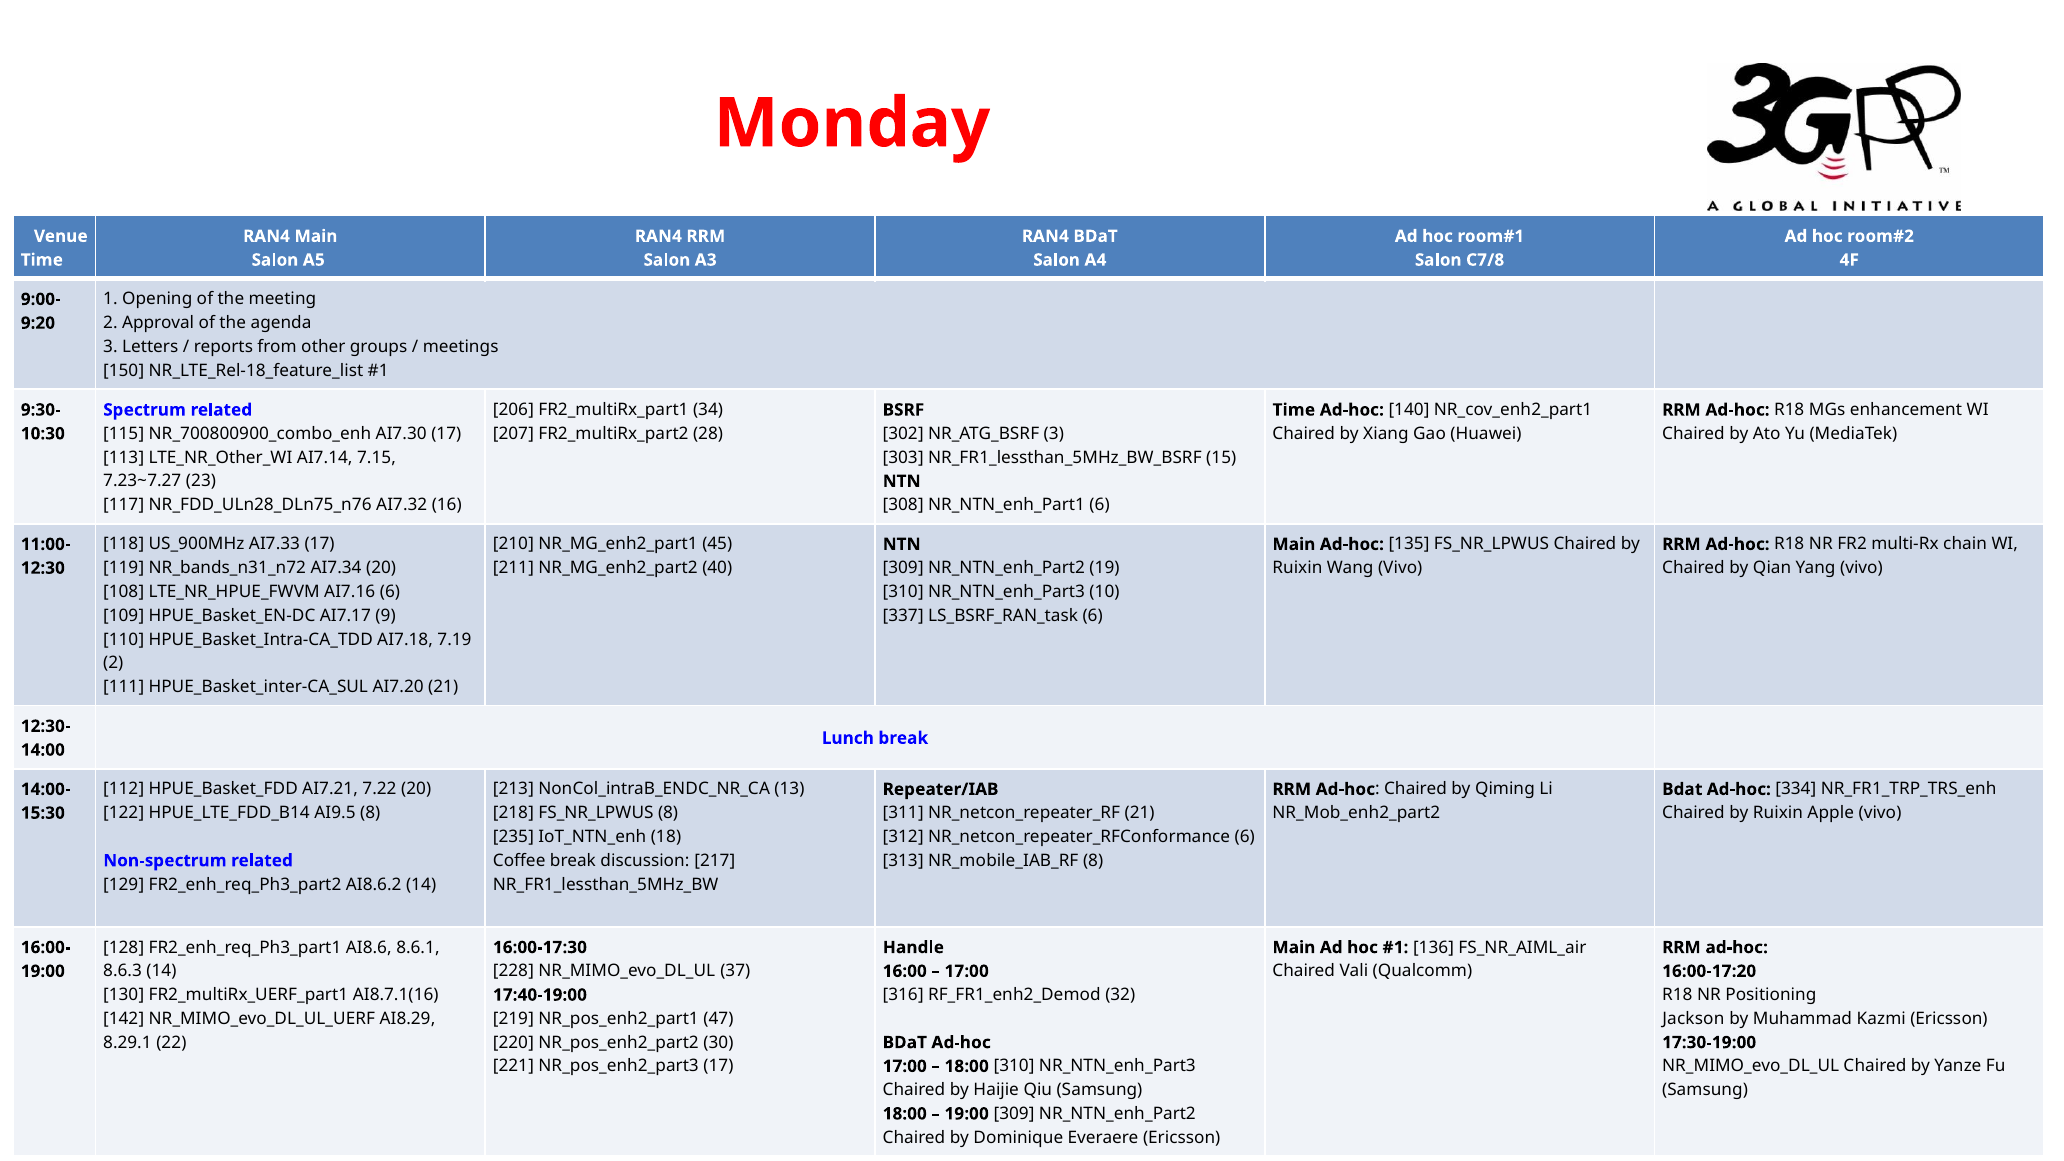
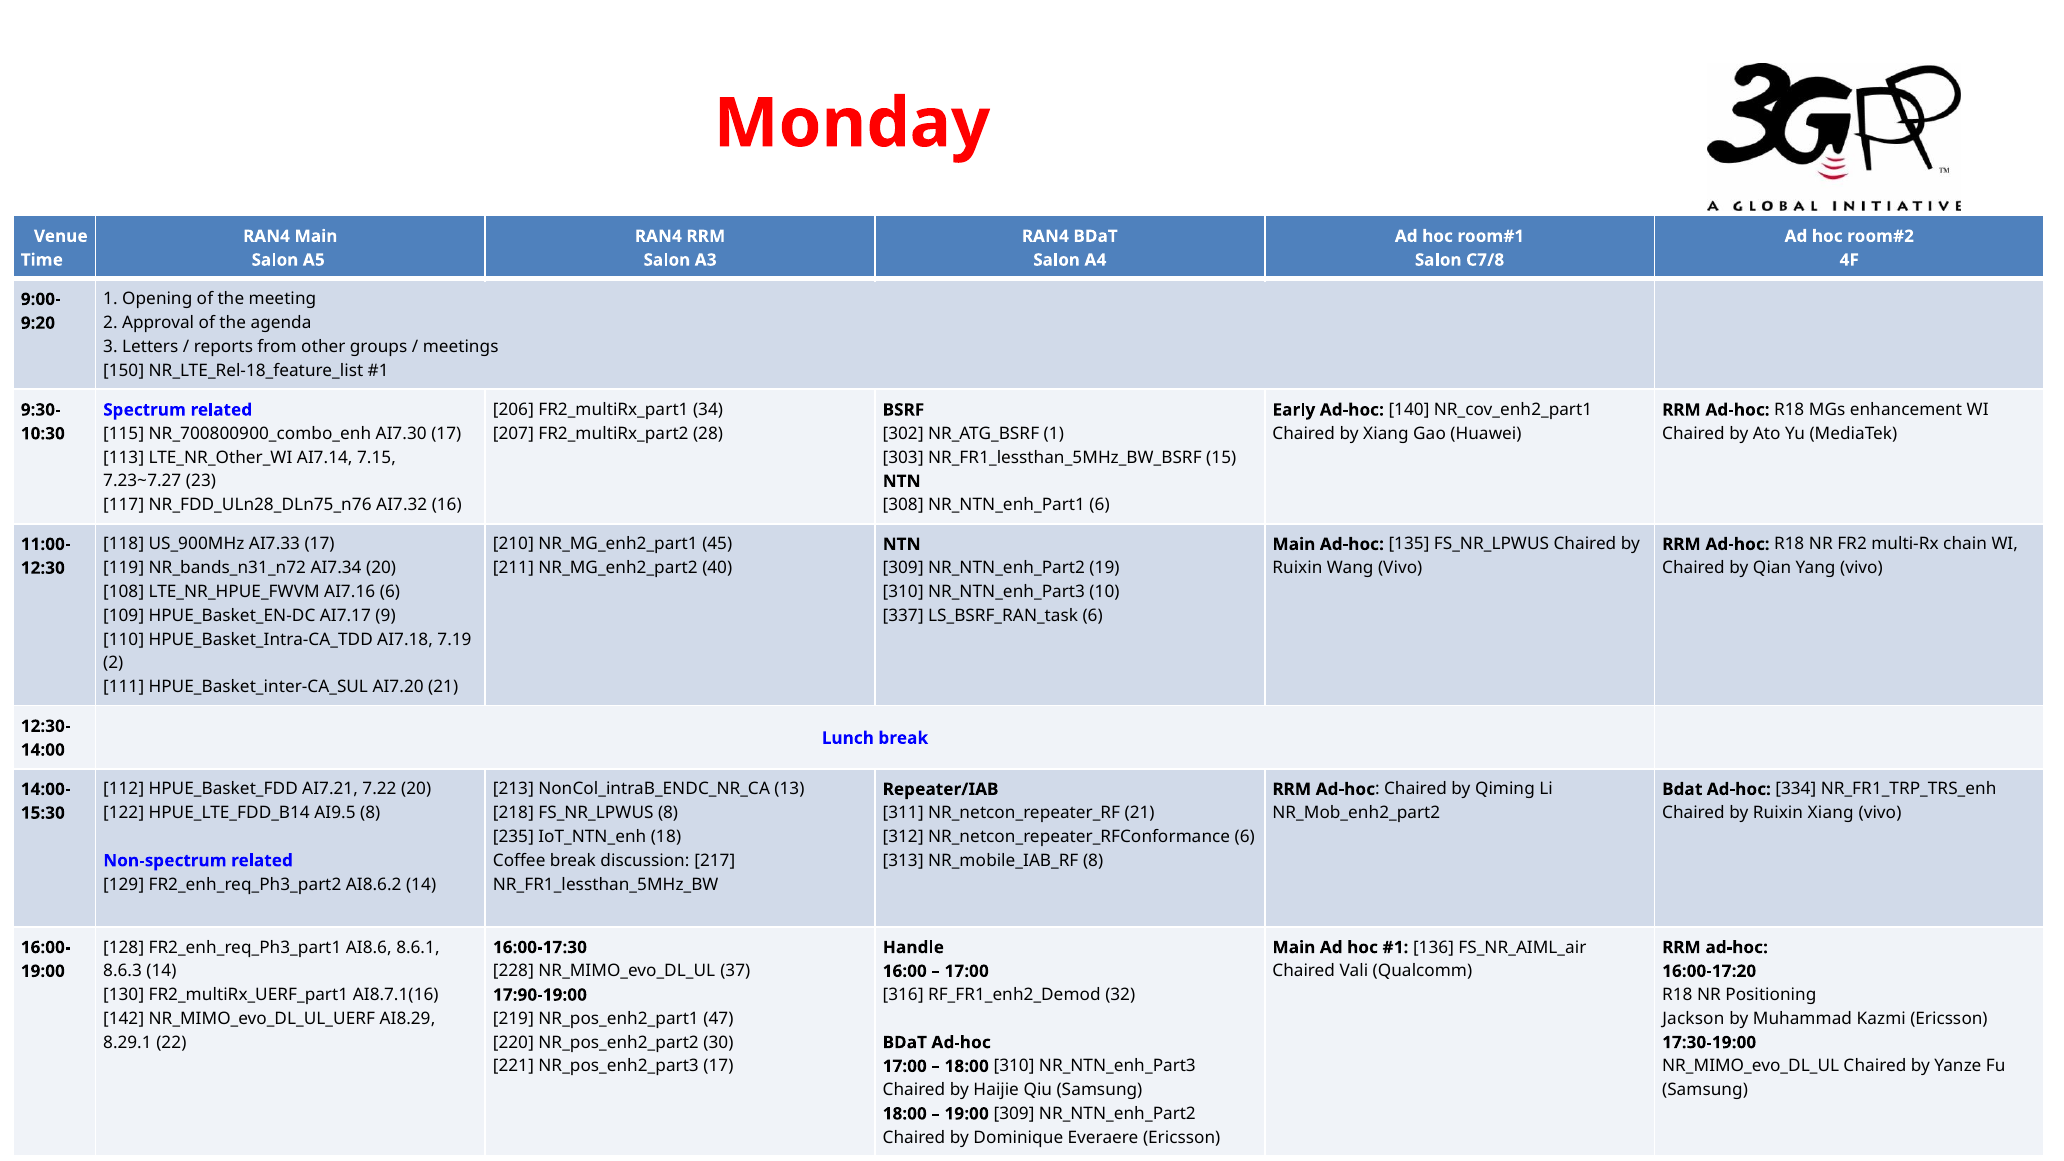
Time at (1294, 410): Time -> Early
3 at (1054, 434): 3 -> 1
Ruixin Apple: Apple -> Xiang
17:40-19:00: 17:40-19:00 -> 17:90-19:00
